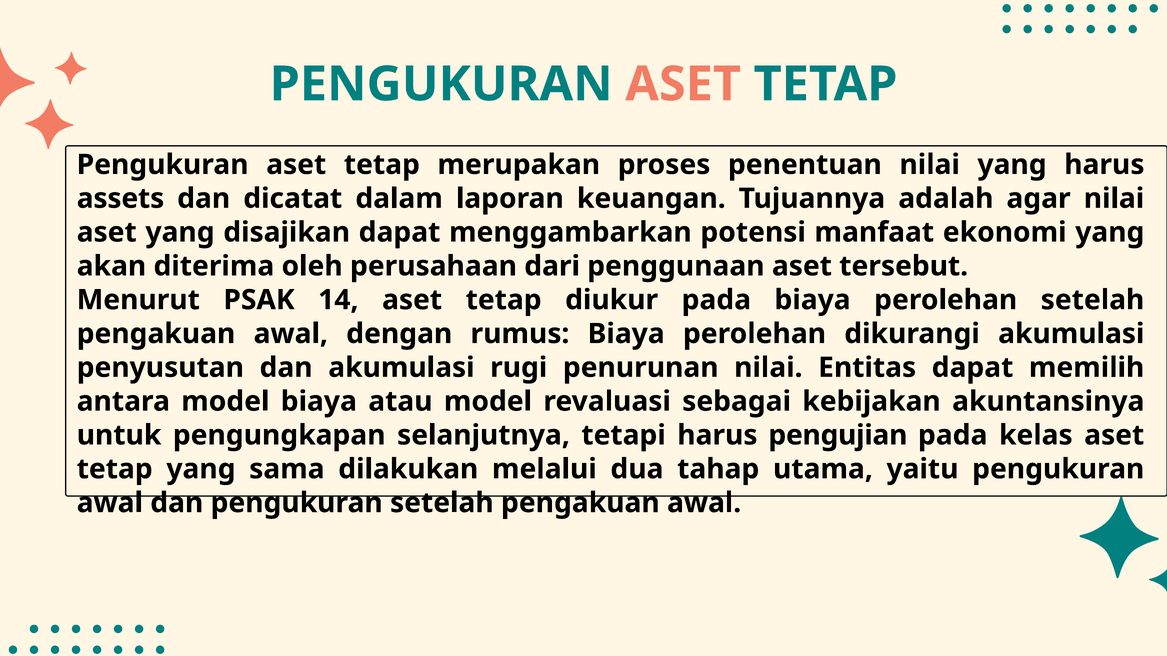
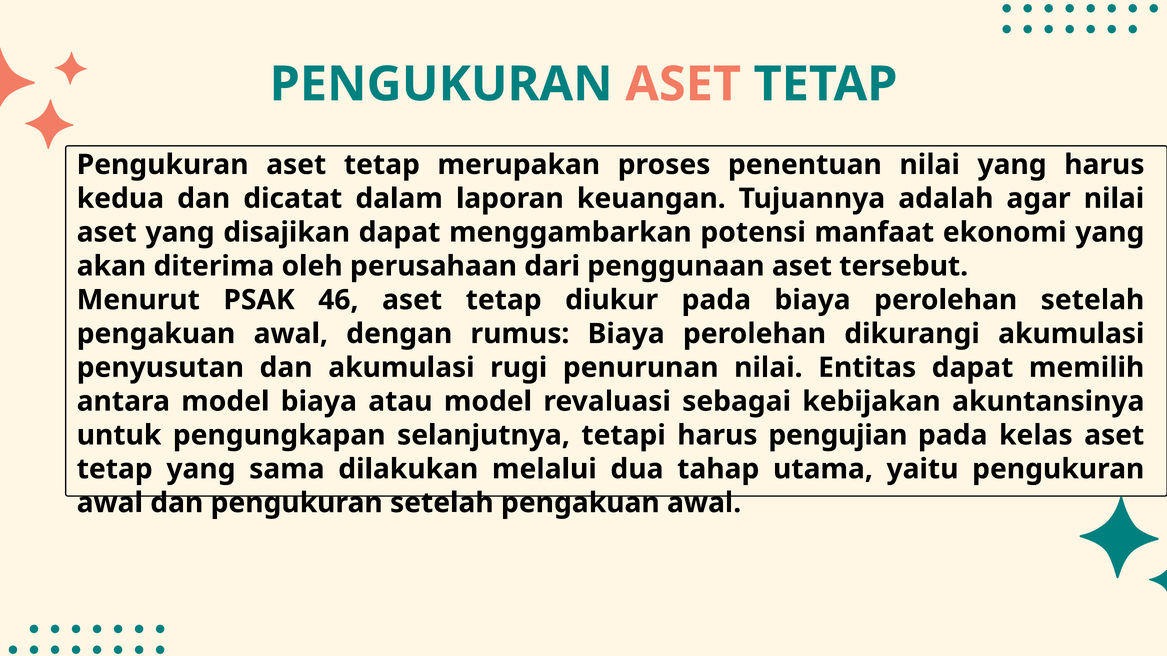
assets: assets -> kedua
14: 14 -> 46
